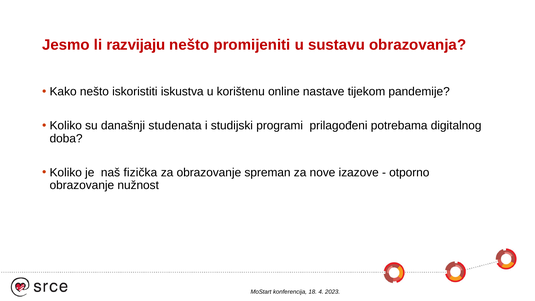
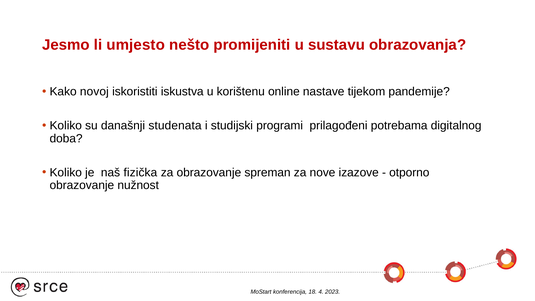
razvijaju: razvijaju -> umjesto
Kako nešto: nešto -> novoj
